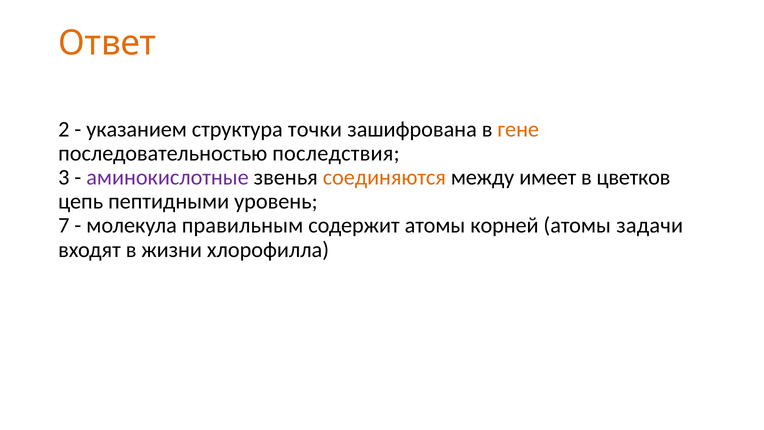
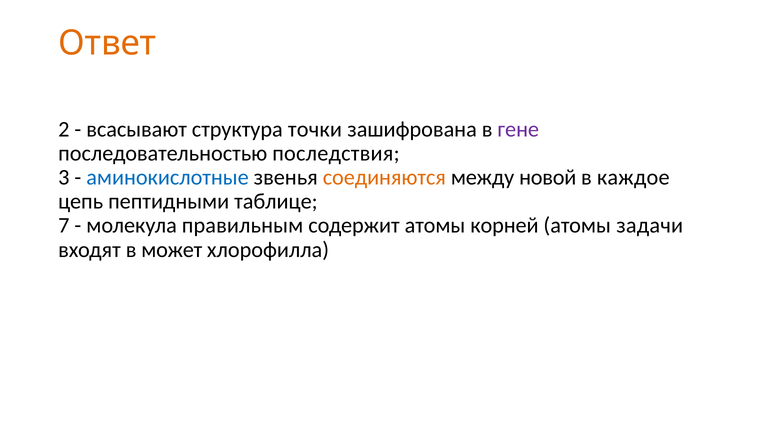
указанием: указанием -> всасывают
гене colour: orange -> purple
аминокислотные colour: purple -> blue
имеет: имеет -> новой
цветков: цветков -> каждое
уровень: уровень -> таблице
жизни: жизни -> может
